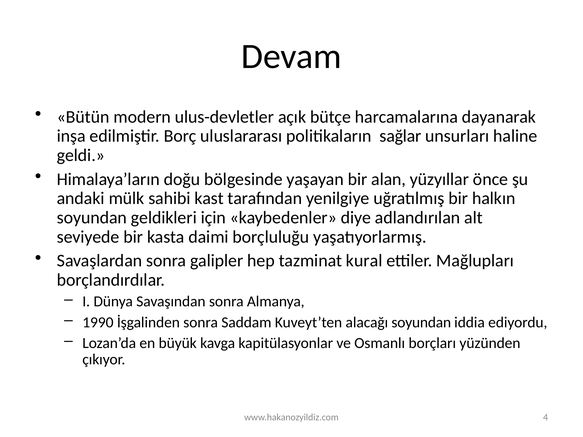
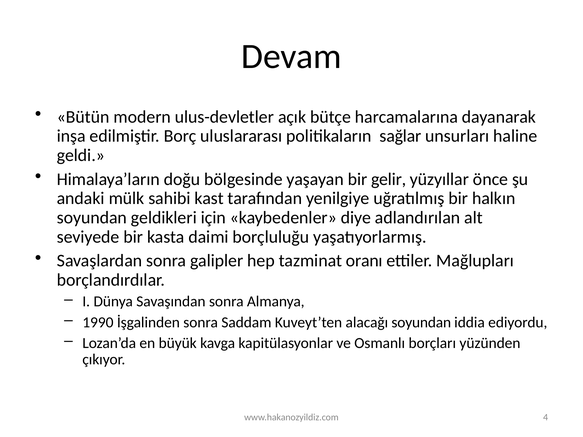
alan: alan -> gelir
kural: kural -> oranı
